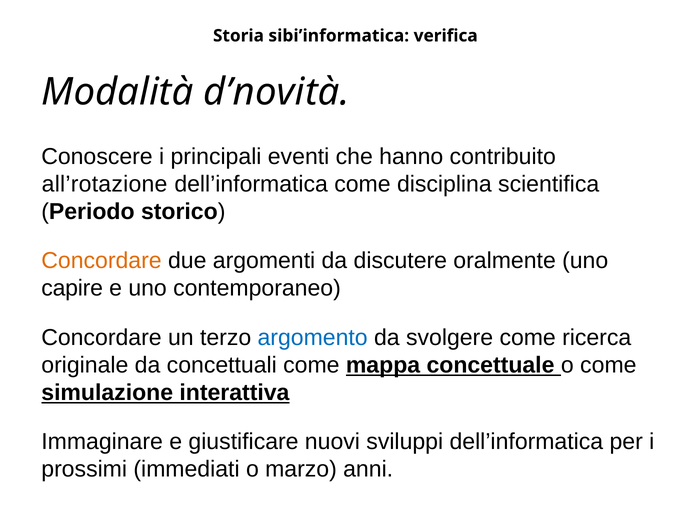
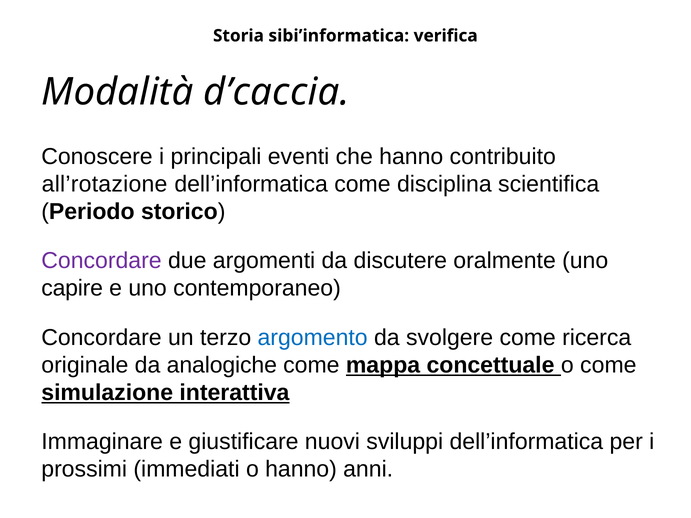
d’novità: d’novità -> d’caccia
Concordare at (101, 261) colour: orange -> purple
concettuali: concettuali -> analogiche
o marzo: marzo -> hanno
